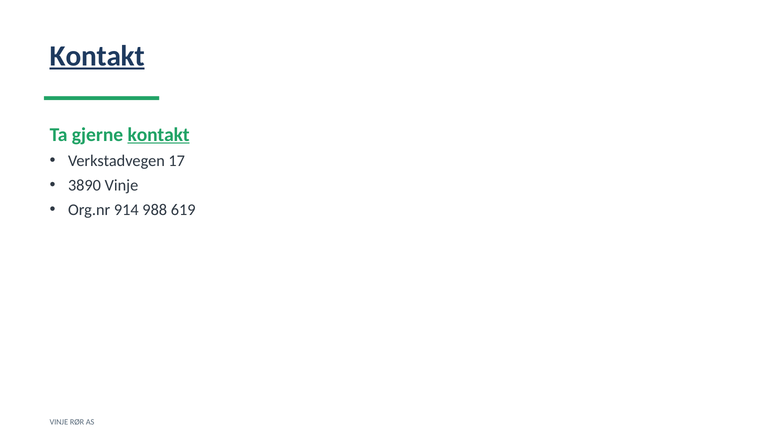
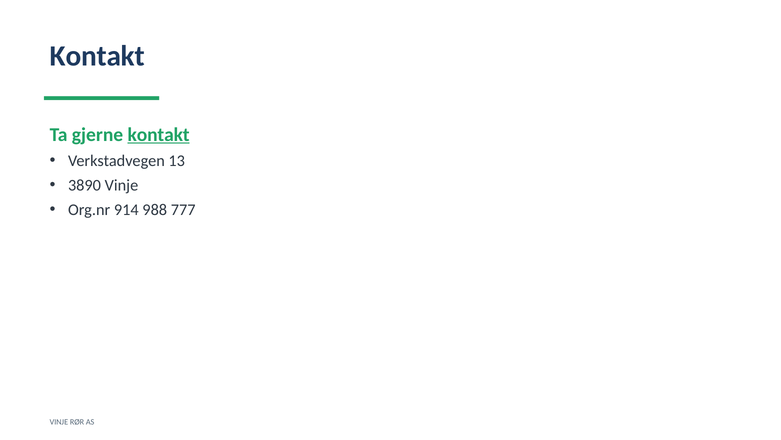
Kontakt at (97, 56) underline: present -> none
17: 17 -> 13
619: 619 -> 777
